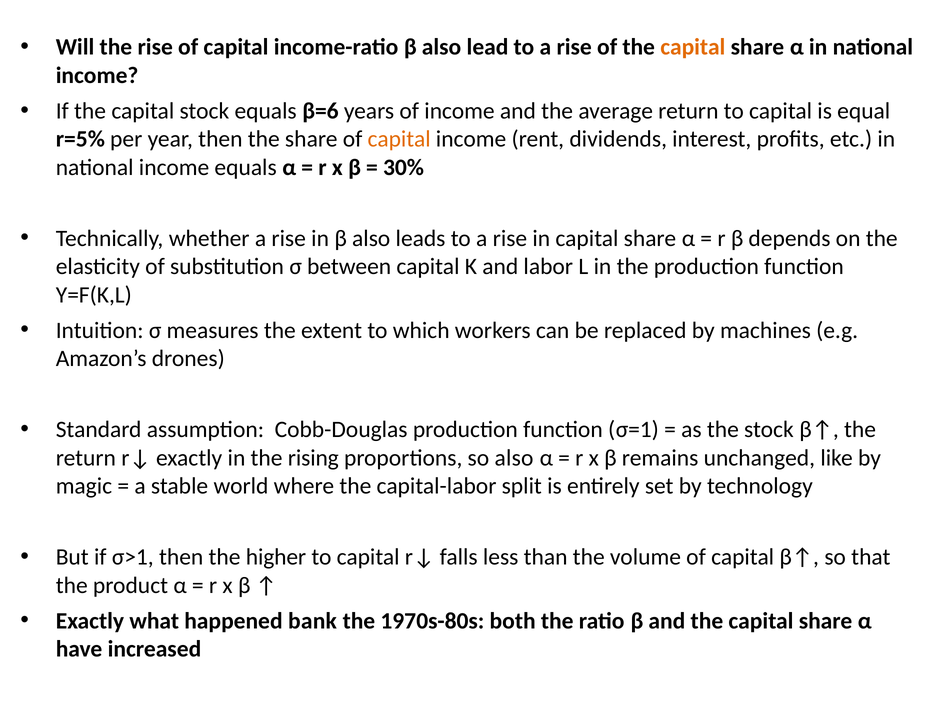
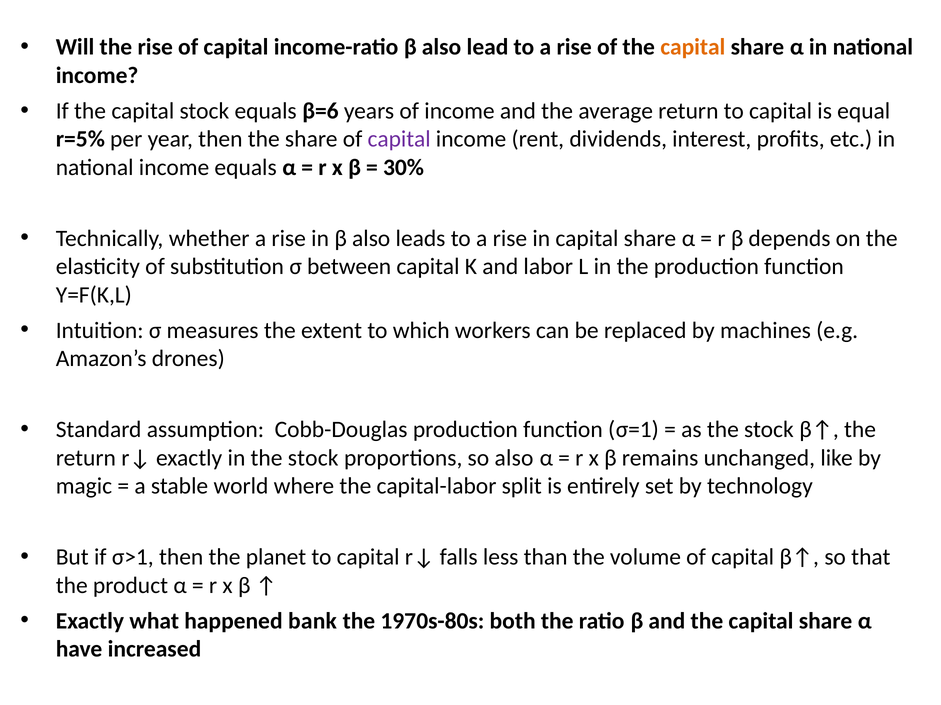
capital at (399, 139) colour: orange -> purple
in the rising: rising -> stock
higher: higher -> planet
